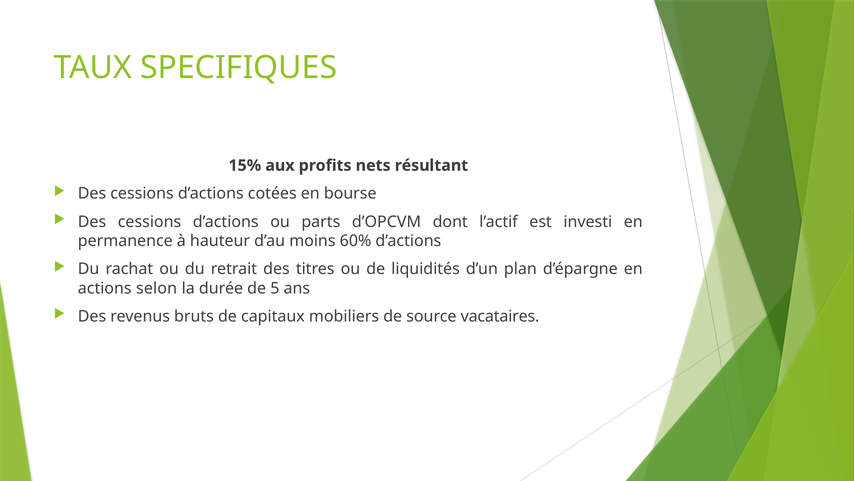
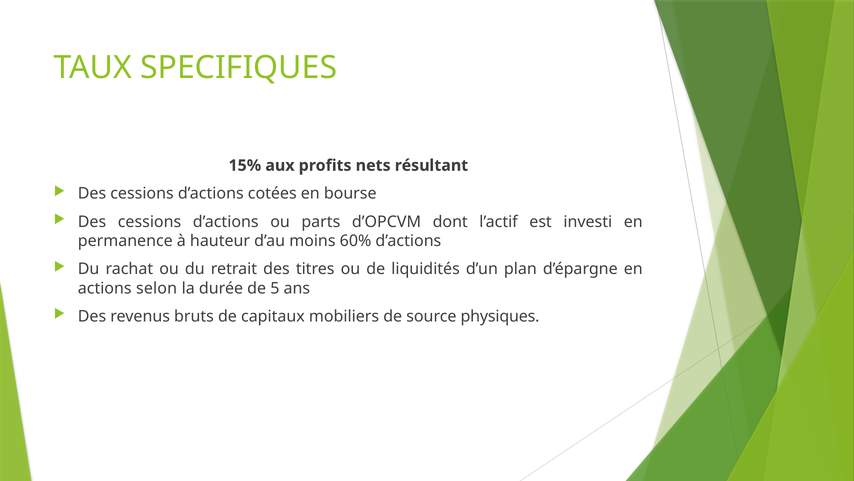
vacataires: vacataires -> physiques
